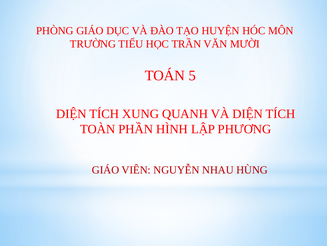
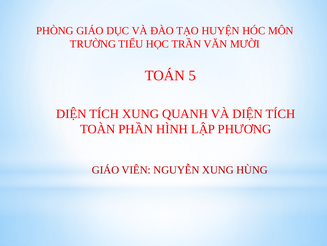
NGUYỄN NHAU: NHAU -> XUNG
